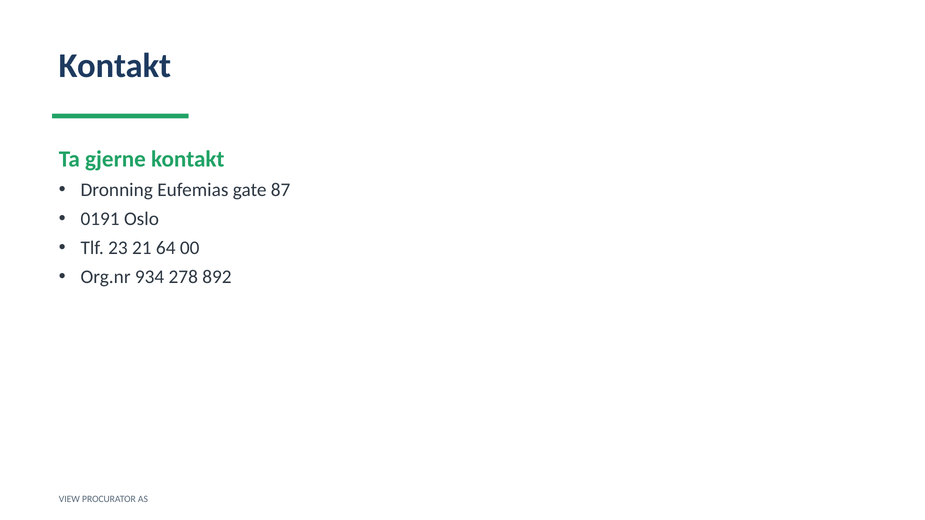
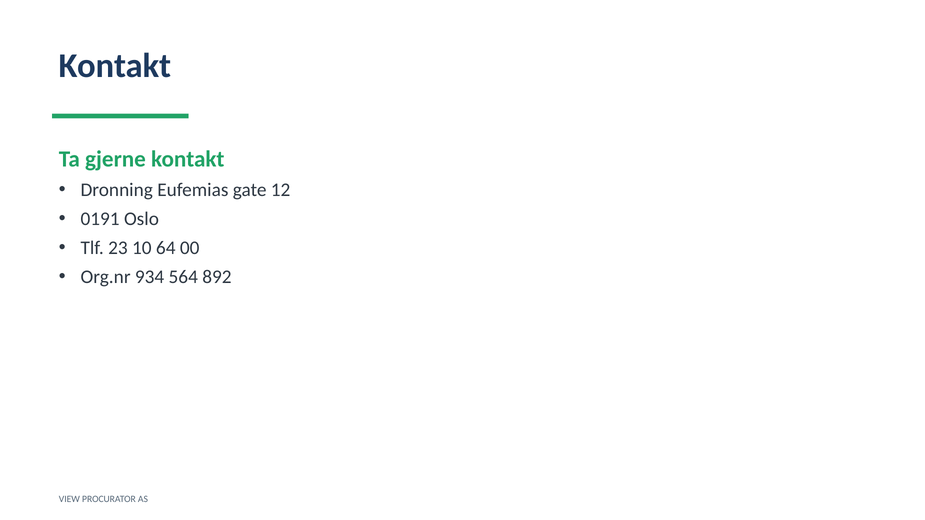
87: 87 -> 12
21: 21 -> 10
278: 278 -> 564
